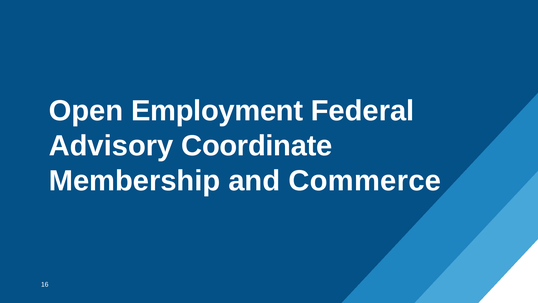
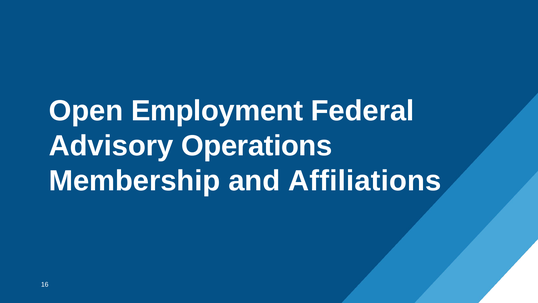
Coordinate: Coordinate -> Operations
Commerce: Commerce -> Affiliations
